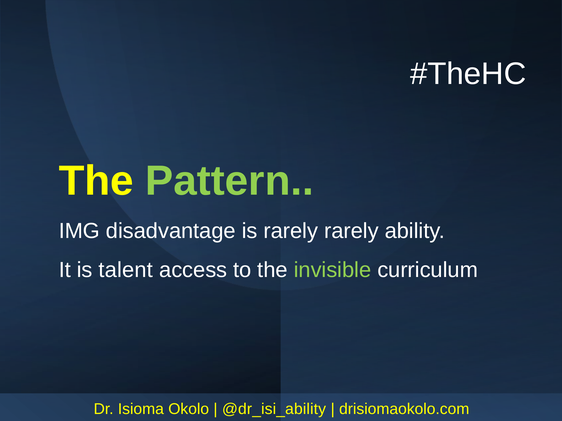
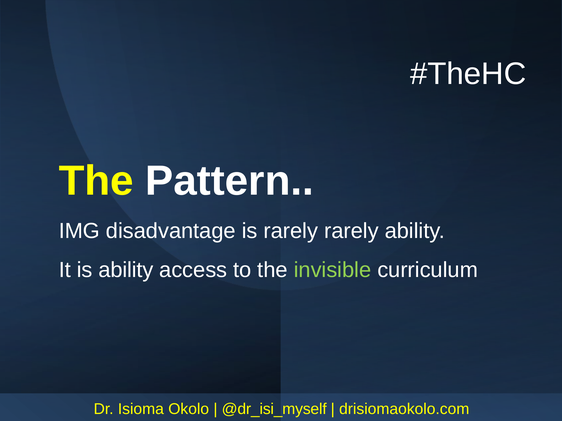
Pattern colour: light green -> white
is talent: talent -> ability
@dr_isi_ability: @dr_isi_ability -> @dr_isi_myself
